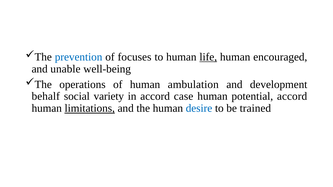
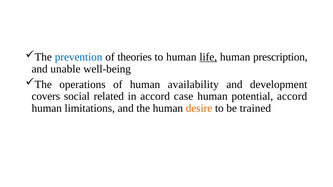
focuses: focuses -> theories
encouraged: encouraged -> prescription
ambulation: ambulation -> availability
behalf: behalf -> covers
variety: variety -> related
limitations underline: present -> none
desire colour: blue -> orange
